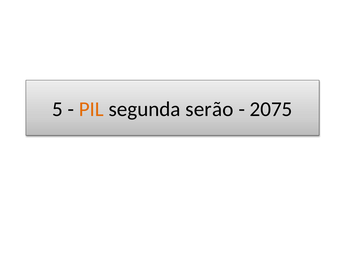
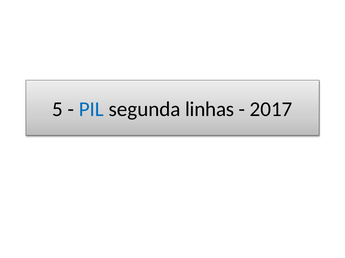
PIL colour: orange -> blue
serão: serão -> linhas
2075: 2075 -> 2017
